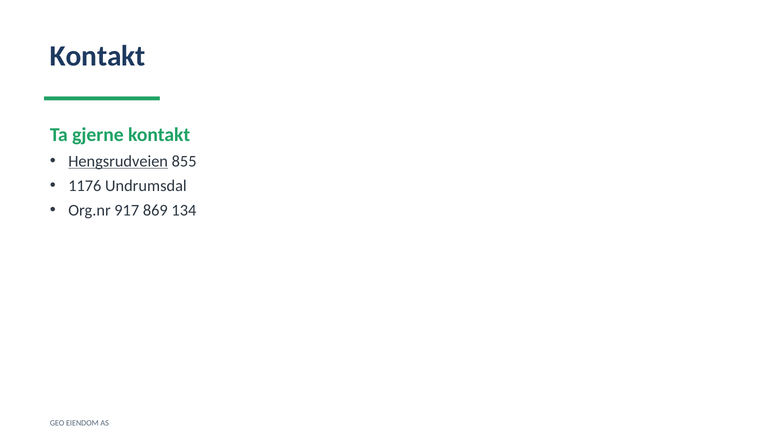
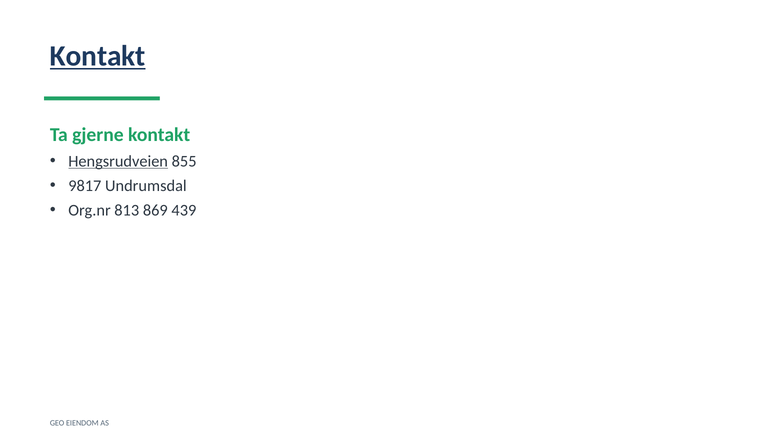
Kontakt at (98, 56) underline: none -> present
1176: 1176 -> 9817
917: 917 -> 813
134: 134 -> 439
